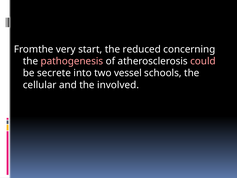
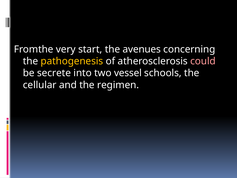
reduced: reduced -> avenues
pathogenesis colour: pink -> yellow
involved: involved -> regimen
